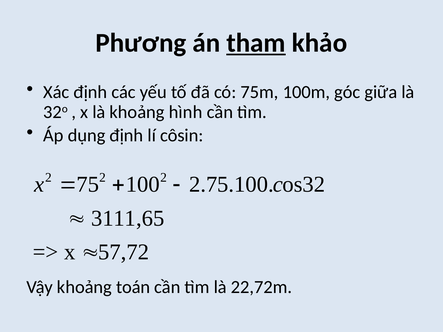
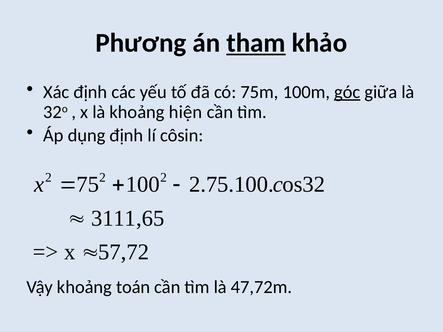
góc underline: none -> present
hình: hình -> hiện
22,72m: 22,72m -> 47,72m
